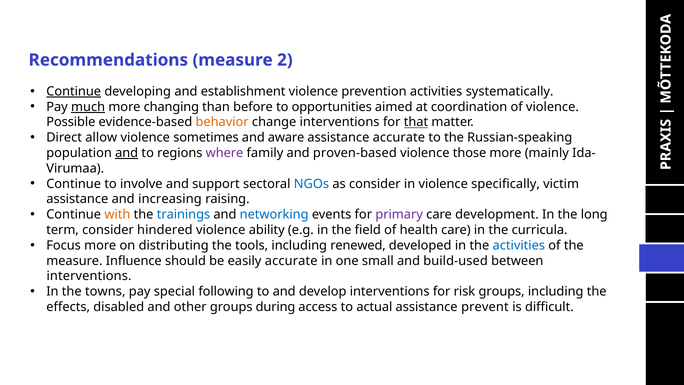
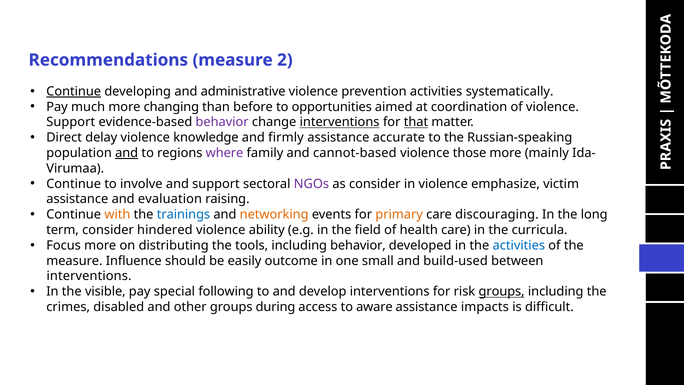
establishment: establishment -> administrative
much underline: present -> none
Possible at (71, 122): Possible -> Support
behavior at (222, 122) colour: orange -> purple
interventions at (340, 122) underline: none -> present
allow: allow -> delay
sometimes: sometimes -> knowledge
aware: aware -> firmly
proven-based: proven-based -> cannot-based
NGOs colour: blue -> purple
specifically: specifically -> emphasize
increasing: increasing -> evaluation
networking colour: blue -> orange
primary colour: purple -> orange
development: development -> discouraging
including renewed: renewed -> behavior
easily accurate: accurate -> outcome
towns: towns -> visible
groups at (502, 291) underline: none -> present
effects: effects -> crimes
actual: actual -> aware
prevent: prevent -> impacts
